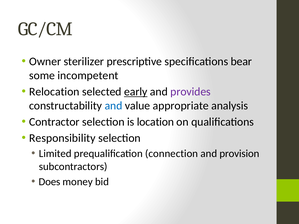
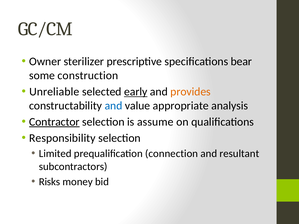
incompetent: incompetent -> construction
Relocation: Relocation -> Unreliable
provides colour: purple -> orange
Contractor underline: none -> present
location: location -> assume
provision: provision -> resultant
Does: Does -> Risks
